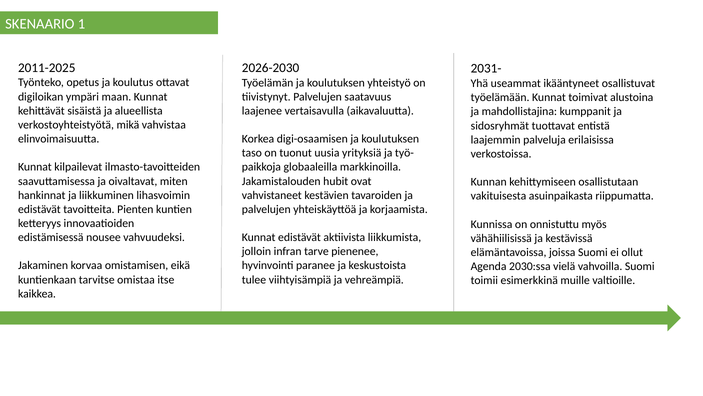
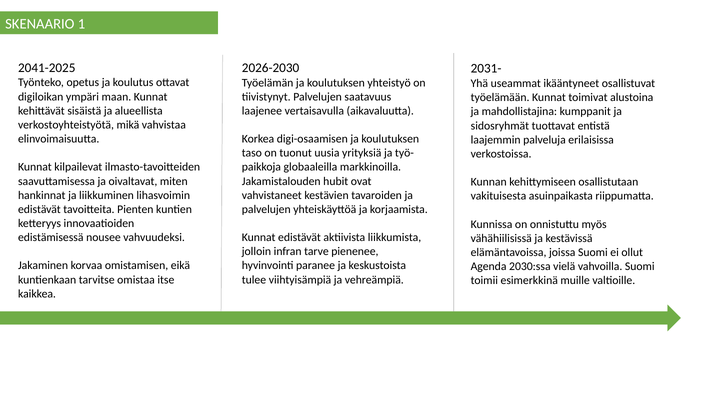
2011-2025: 2011-2025 -> 2041-2025
